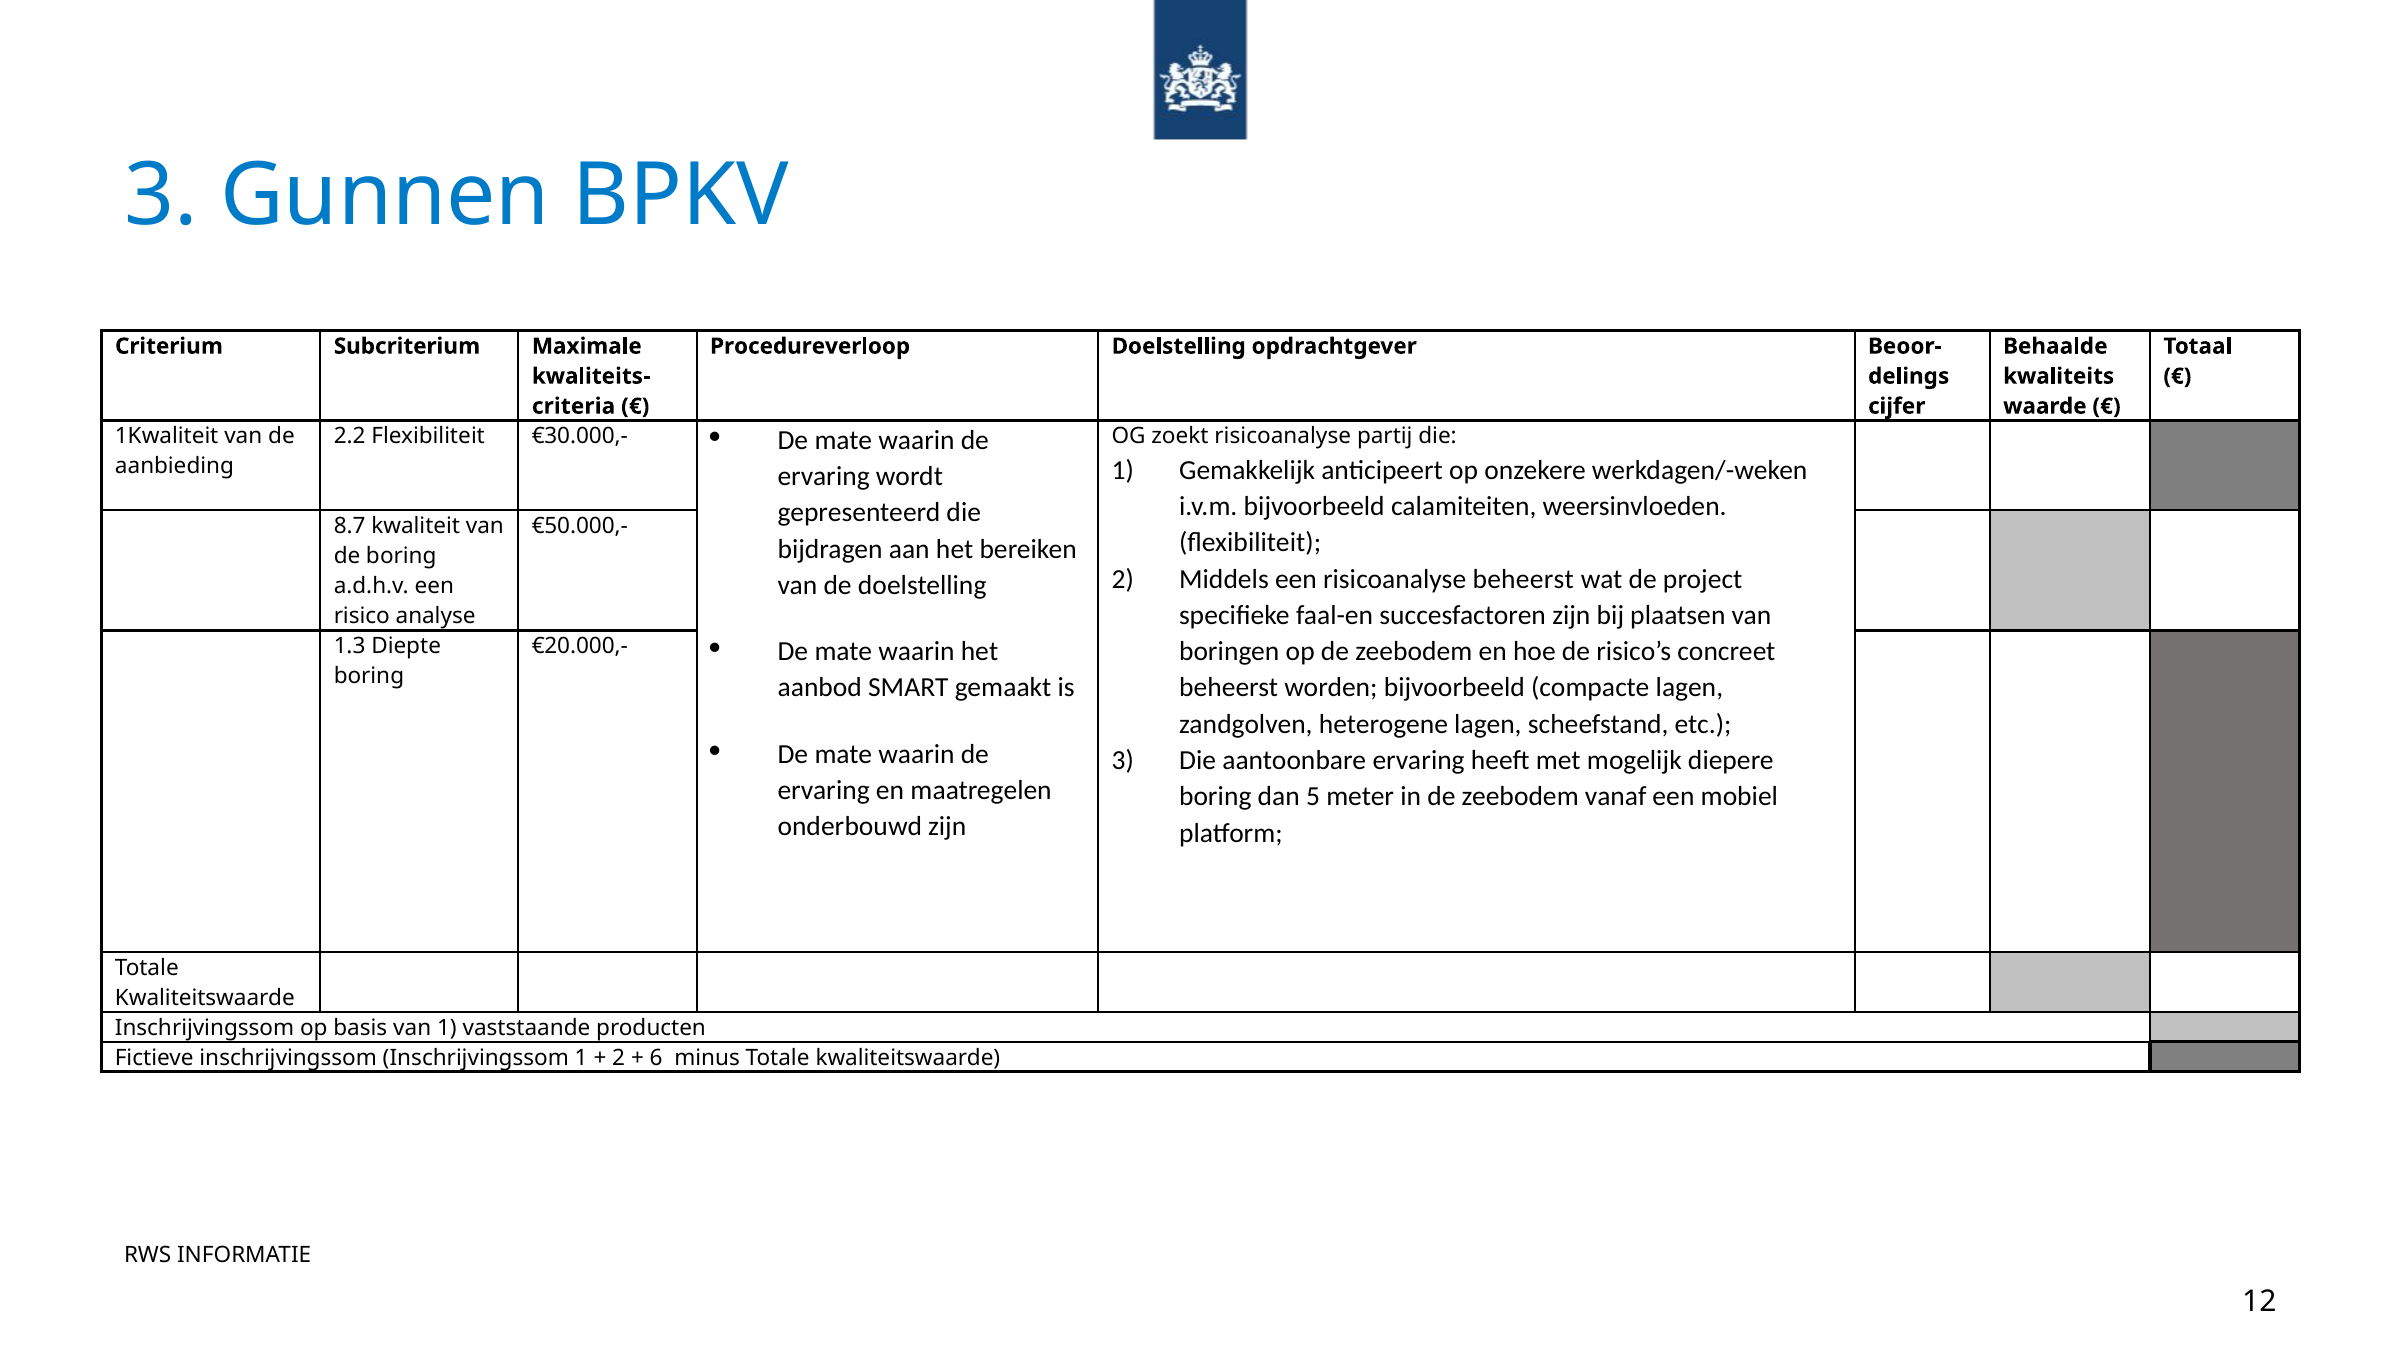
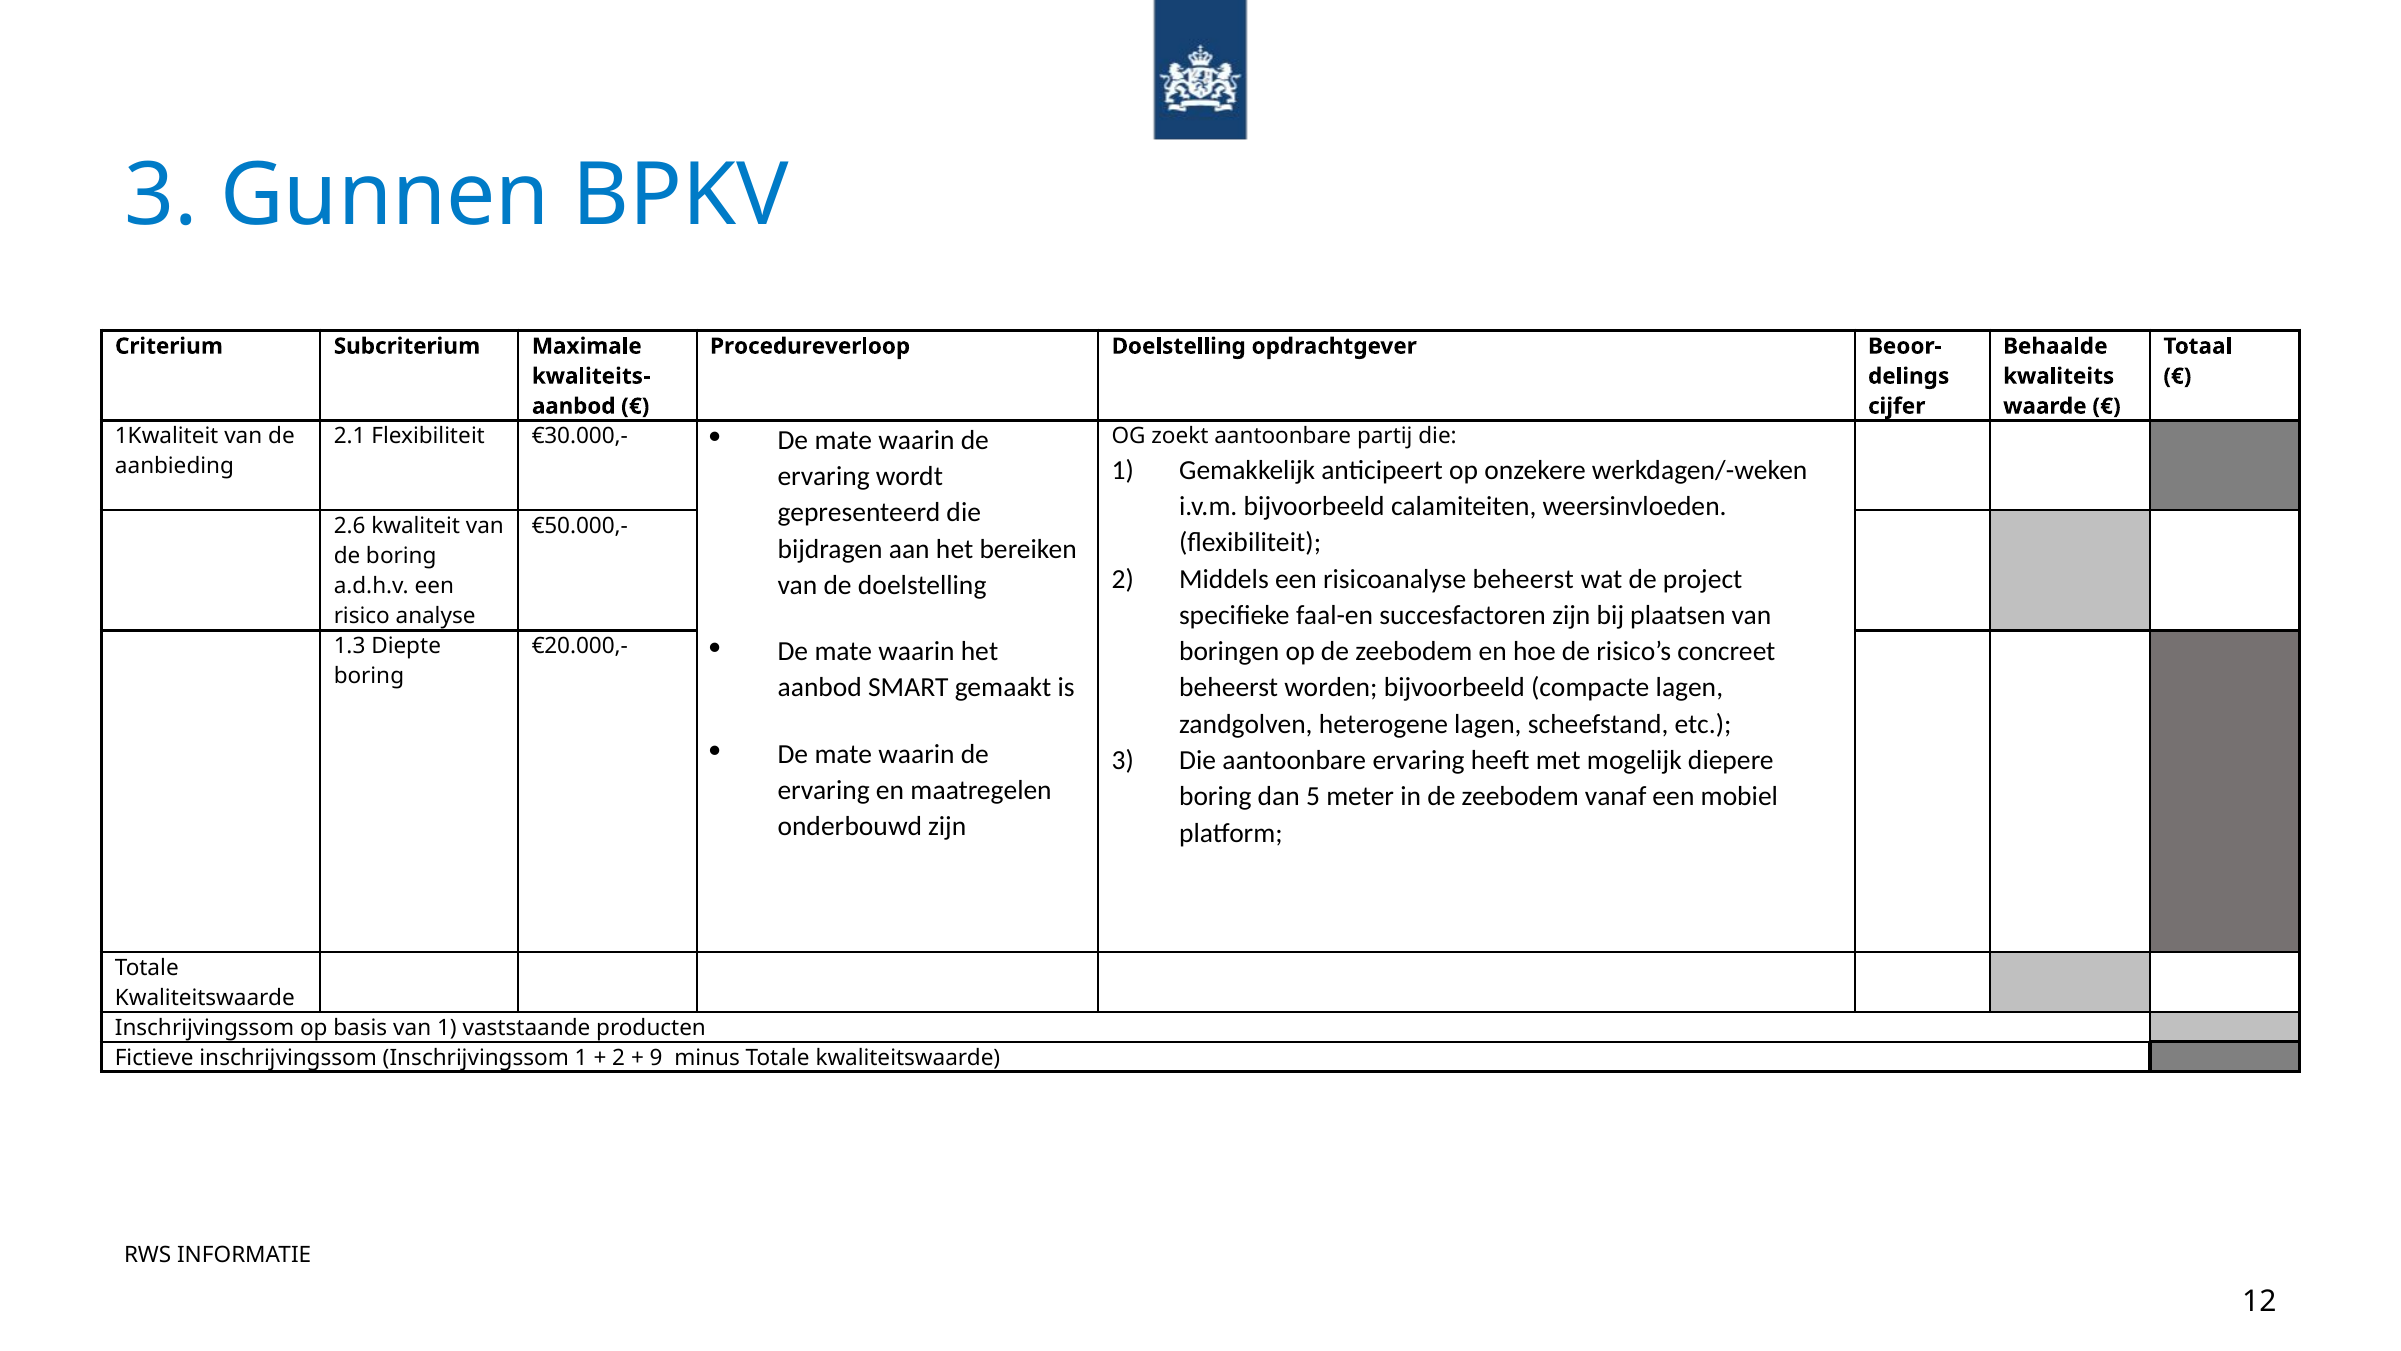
criteria at (573, 406): criteria -> aanbod
2.2: 2.2 -> 2.1
zoekt risicoanalyse: risicoanalyse -> aantoonbare
8.7: 8.7 -> 2.6
6: 6 -> 9
